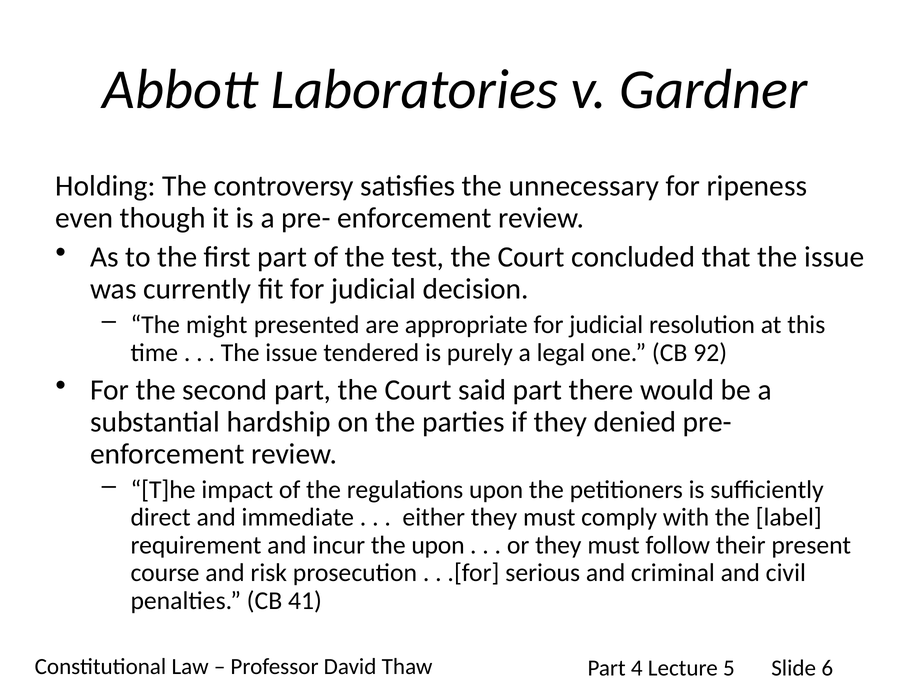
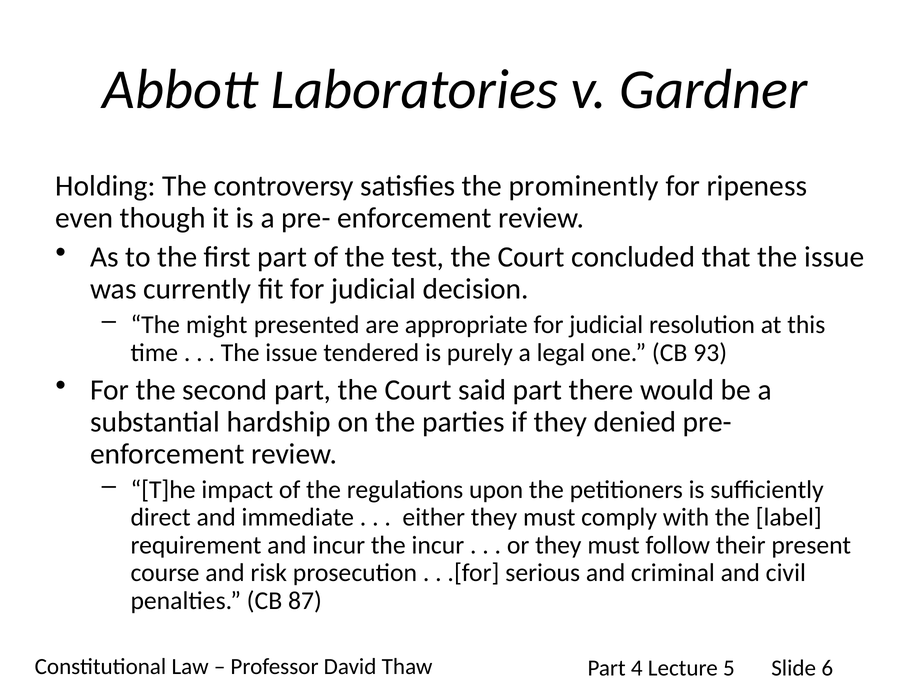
unnecessary: unnecessary -> prominently
92: 92 -> 93
the upon: upon -> incur
41: 41 -> 87
